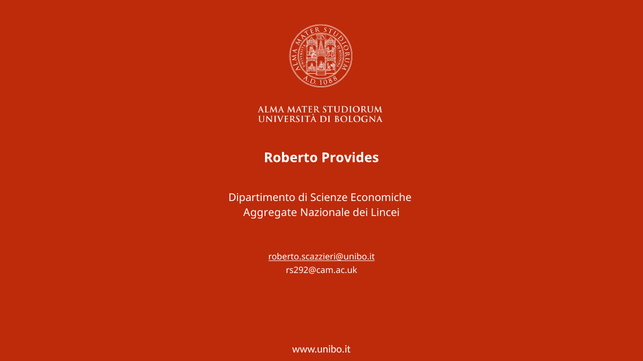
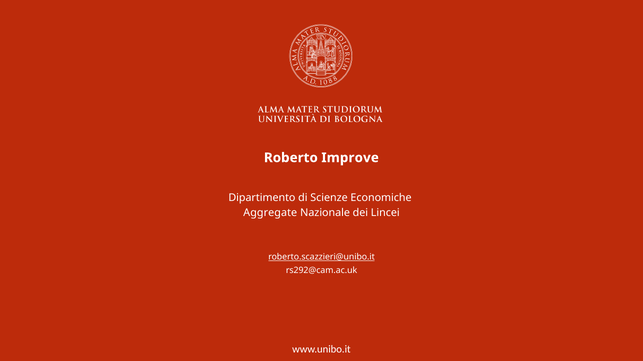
Provides: Provides -> Improve
